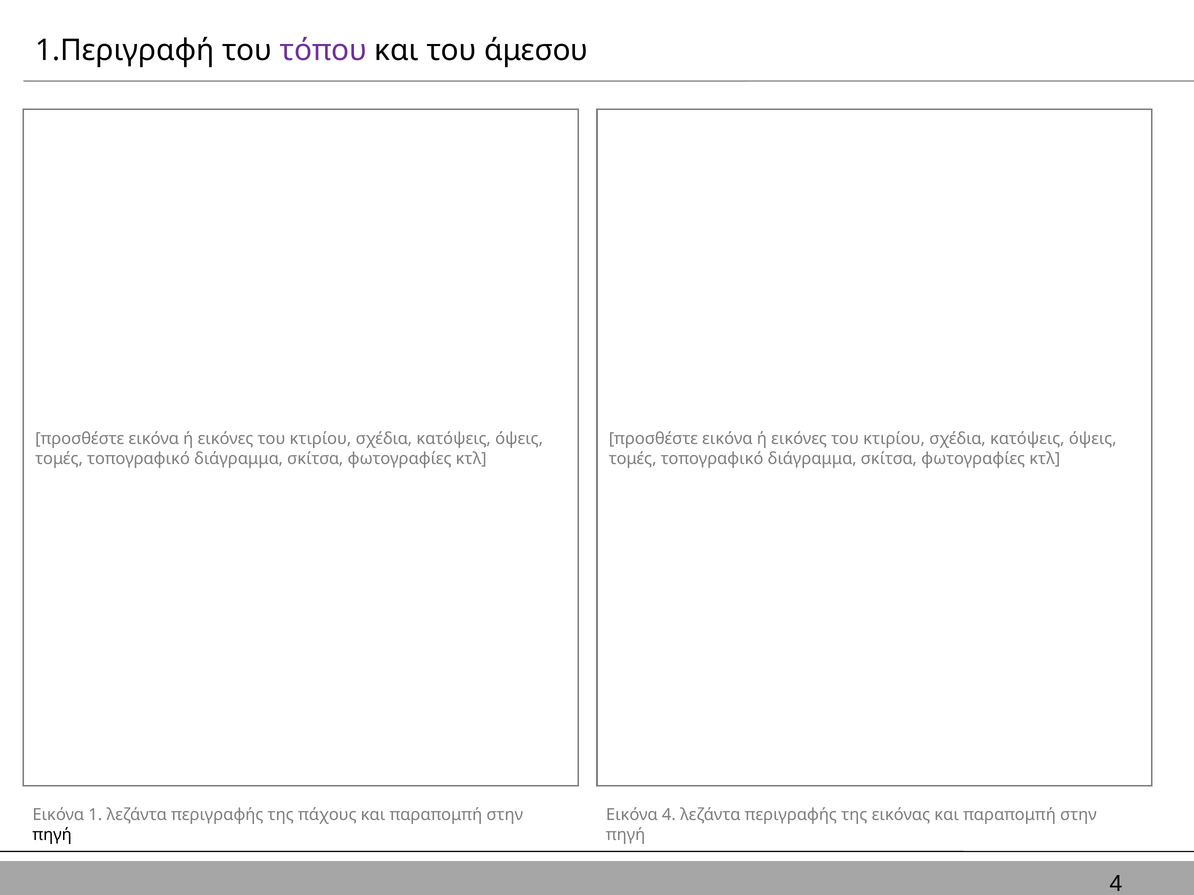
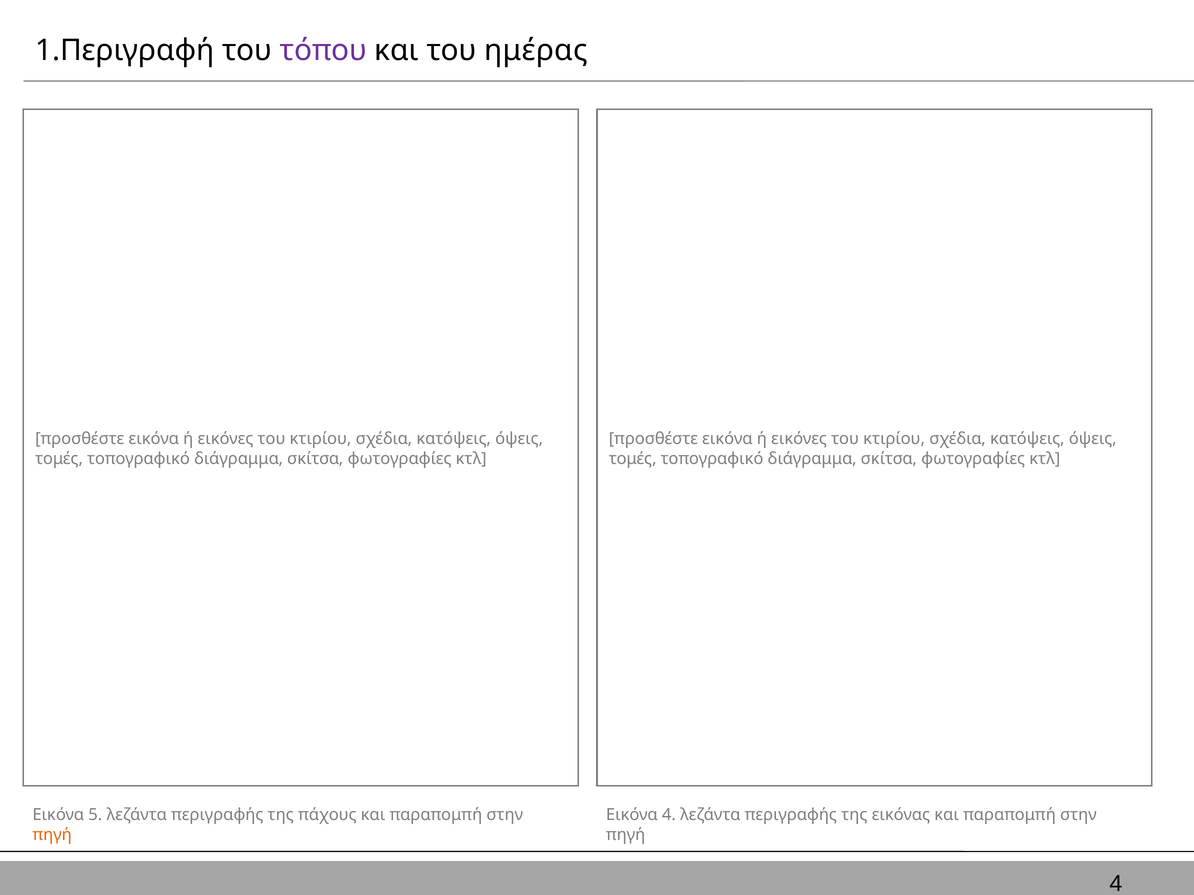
άμεσου: άμεσου -> ημέρας
1: 1 -> 5
πηγή at (52, 835) colour: black -> orange
